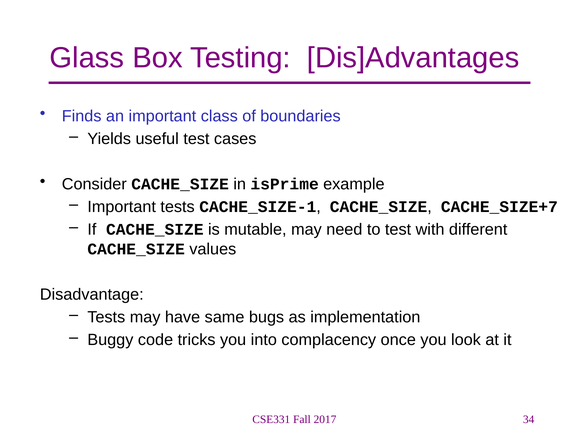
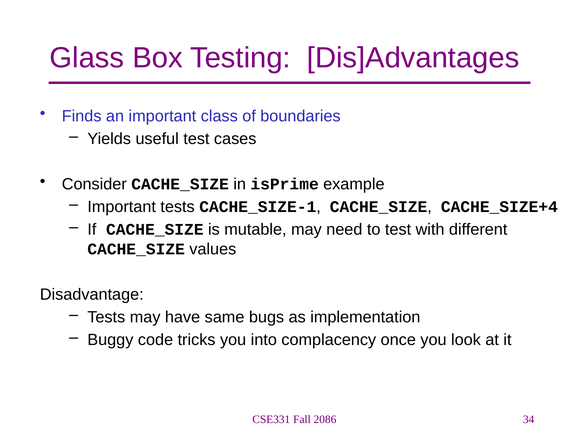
CACHE_SIZE+7: CACHE_SIZE+7 -> CACHE_SIZE+4
2017: 2017 -> 2086
